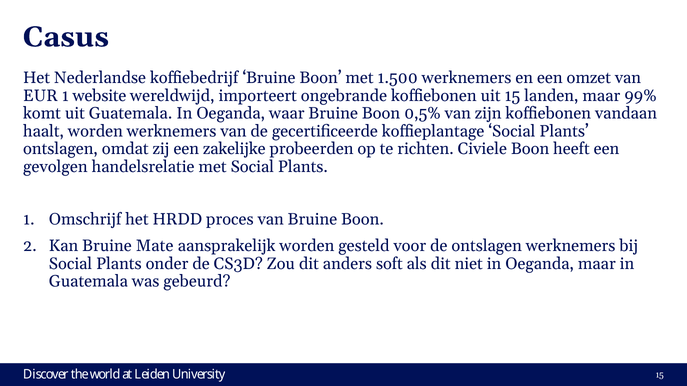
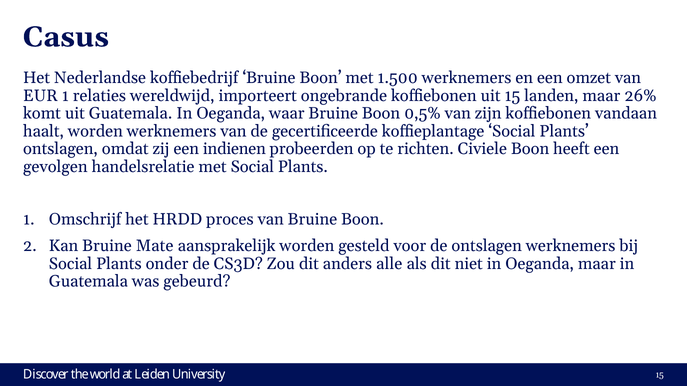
website: website -> relaties
99%: 99% -> 26%
zakelijke: zakelijke -> indienen
soft: soft -> alle
